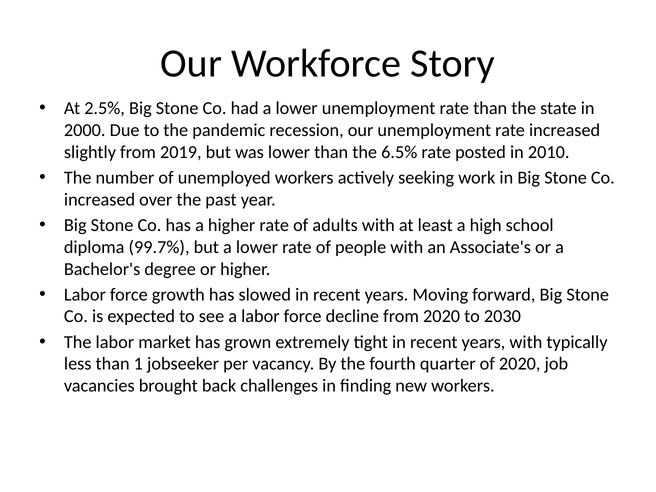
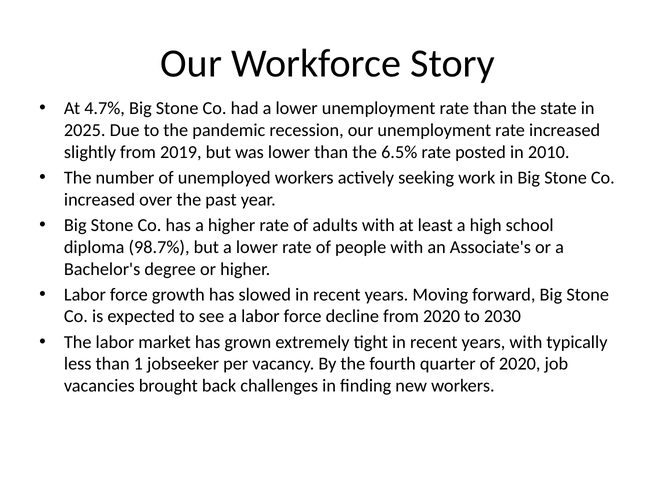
2.5%: 2.5% -> 4.7%
2000: 2000 -> 2025
99.7%: 99.7% -> 98.7%
